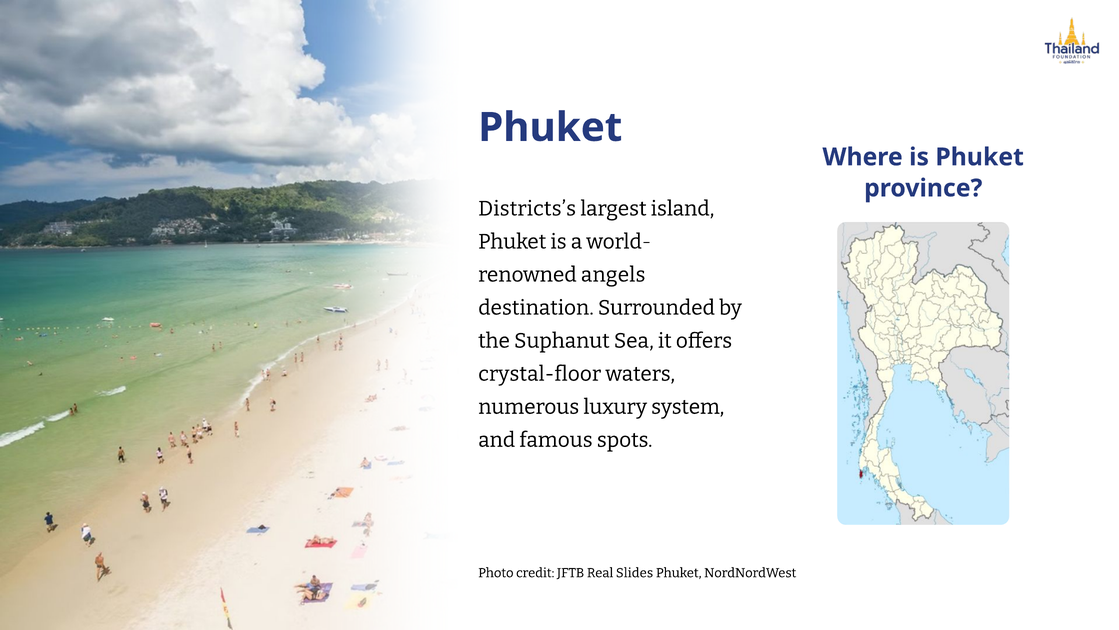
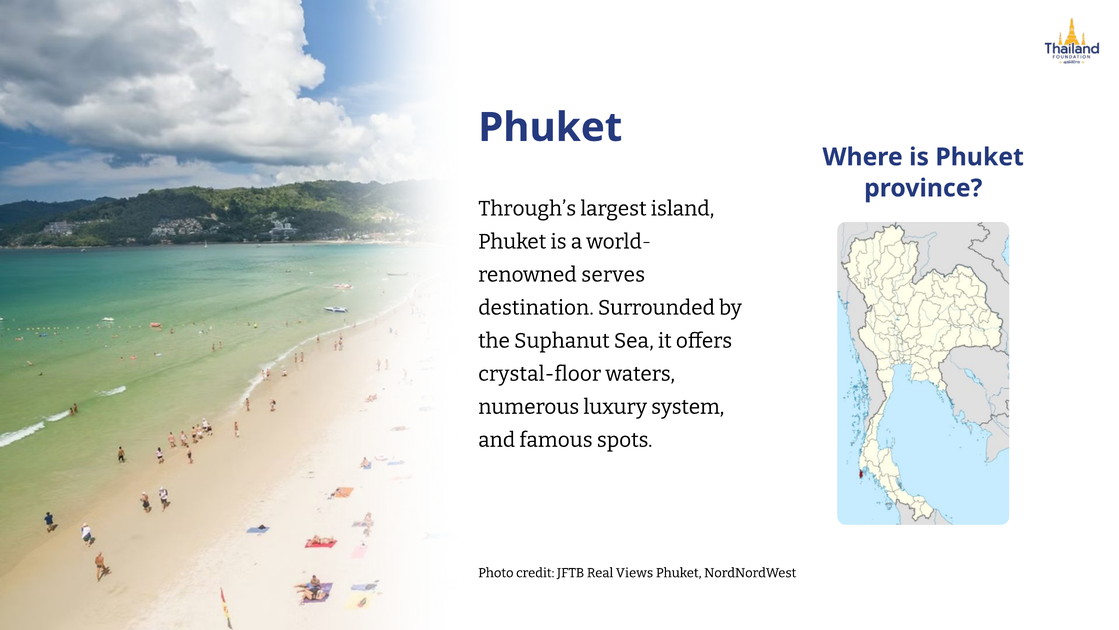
Districts’s: Districts’s -> Through’s
angels: angels -> serves
Slides: Slides -> Views
